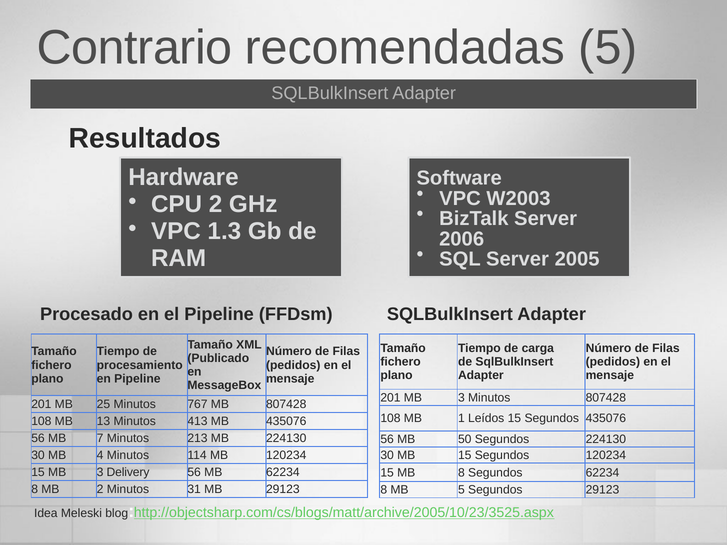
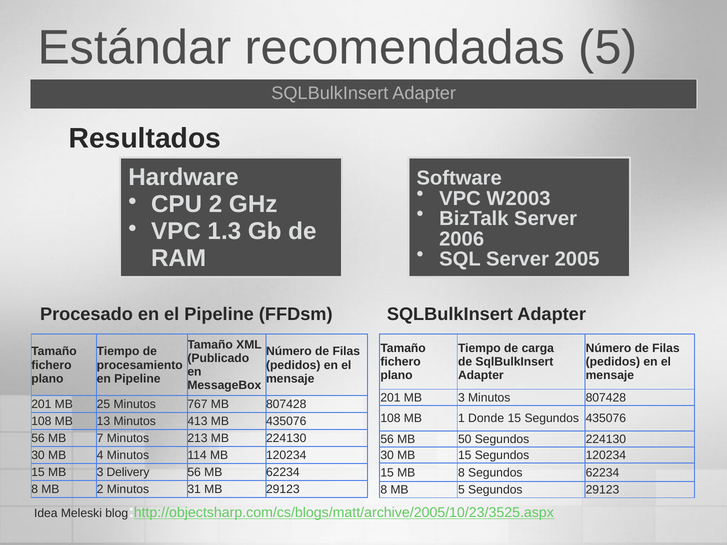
Contrario: Contrario -> Estándar
Leídos: Leídos -> Donde
